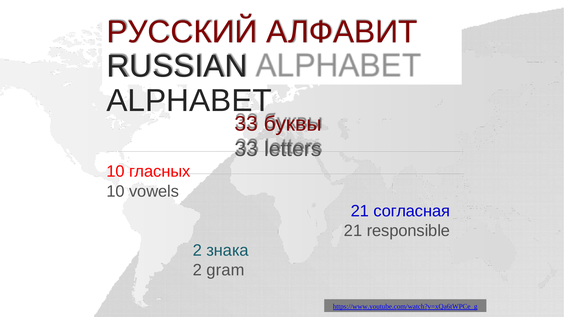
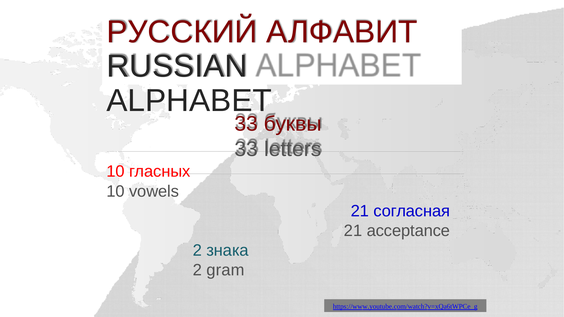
responsible: responsible -> acceptance
